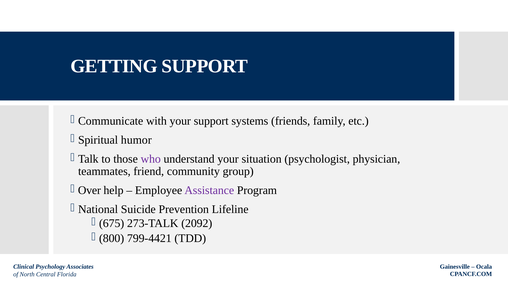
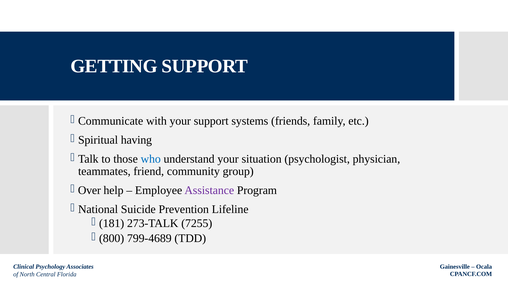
humor: humor -> having
who colour: purple -> blue
675: 675 -> 181
2092: 2092 -> 7255
799-4421: 799-4421 -> 799-4689
